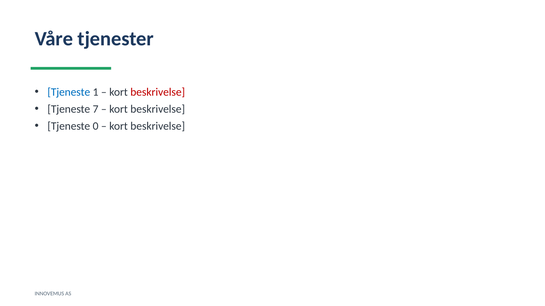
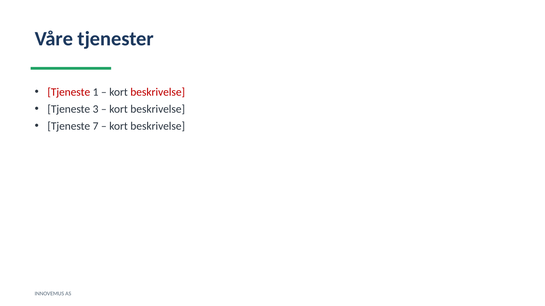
Tjeneste at (69, 92) colour: blue -> red
7: 7 -> 3
0: 0 -> 7
